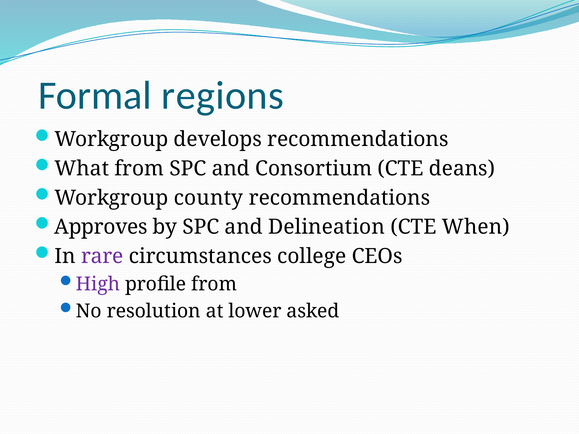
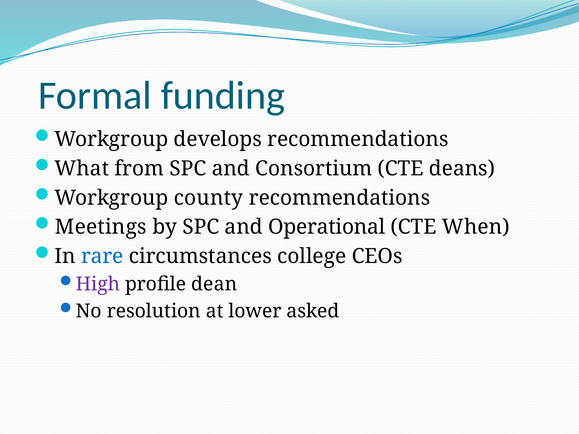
regions: regions -> funding
Approves: Approves -> Meetings
Delineation: Delineation -> Operational
rare colour: purple -> blue
profile from: from -> dean
